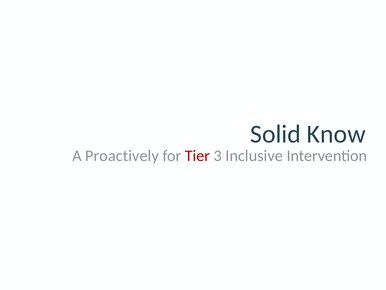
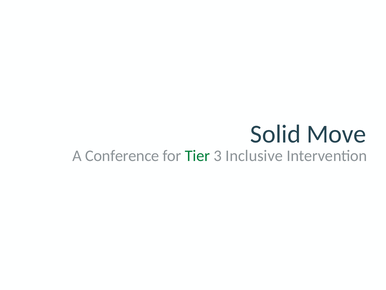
Know: Know -> Move
Proactively: Proactively -> Conference
Tier colour: red -> green
